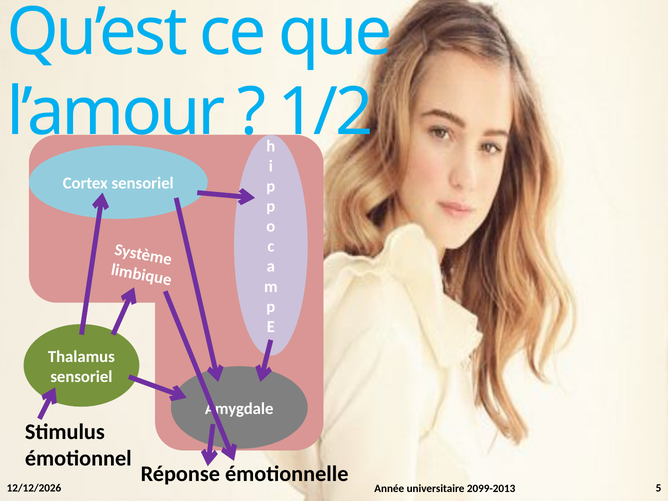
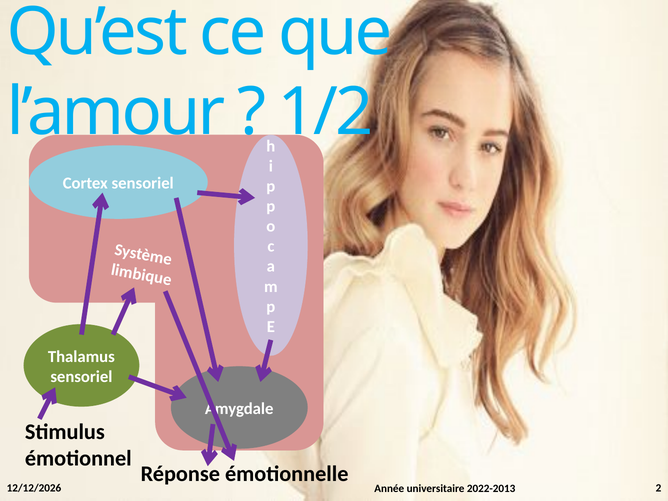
5: 5 -> 2
2099-2013: 2099-2013 -> 2022-2013
